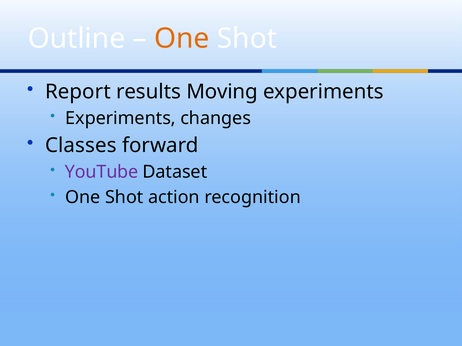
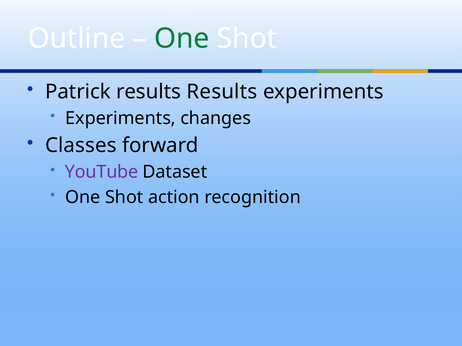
One at (182, 39) colour: orange -> green
Report: Report -> Patrick
results Moving: Moving -> Results
